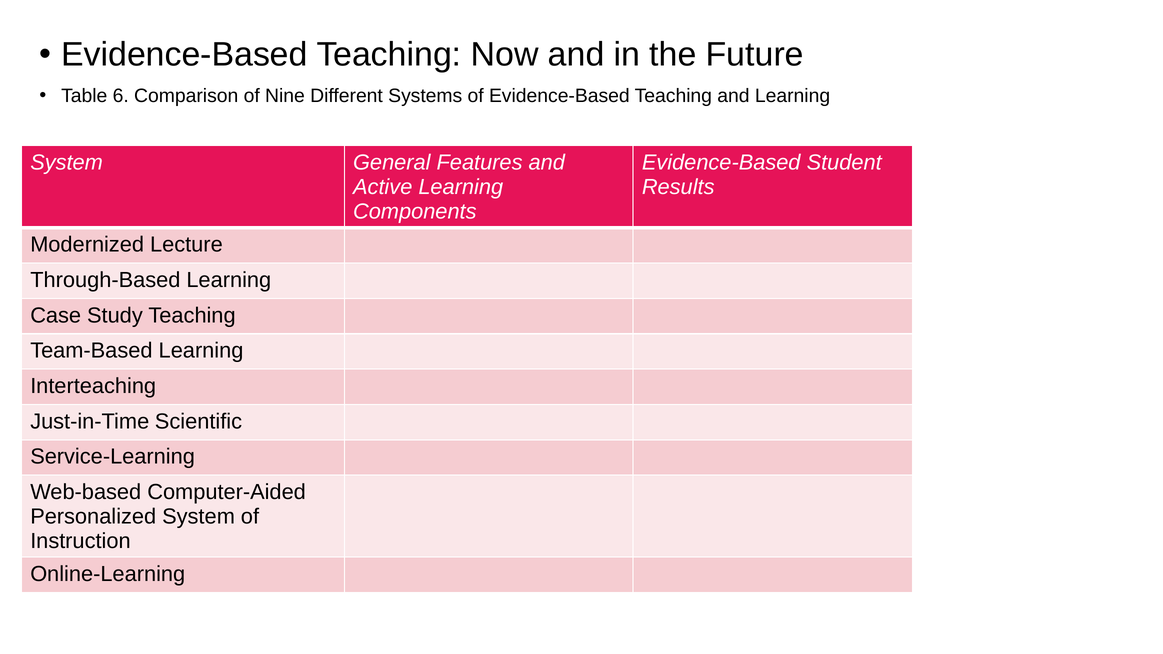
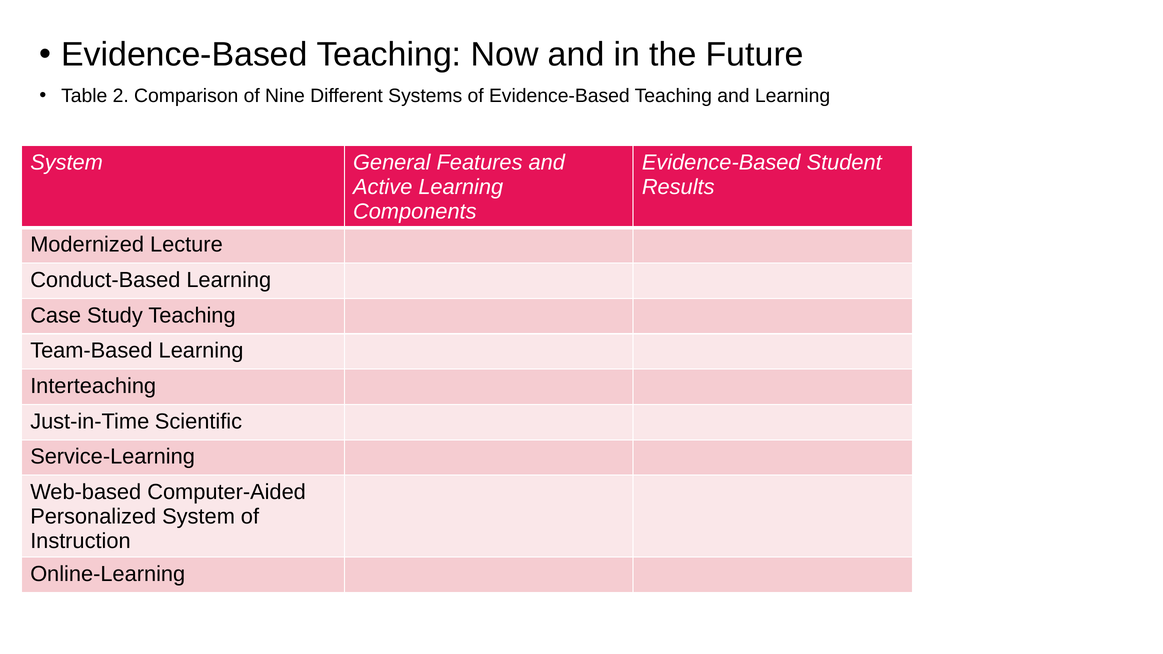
6: 6 -> 2
Through-Based: Through-Based -> Conduct-Based
